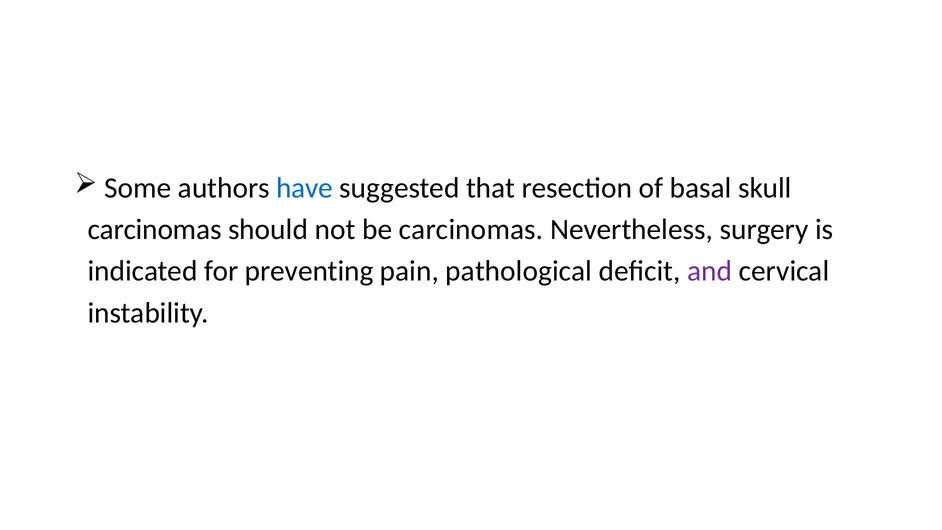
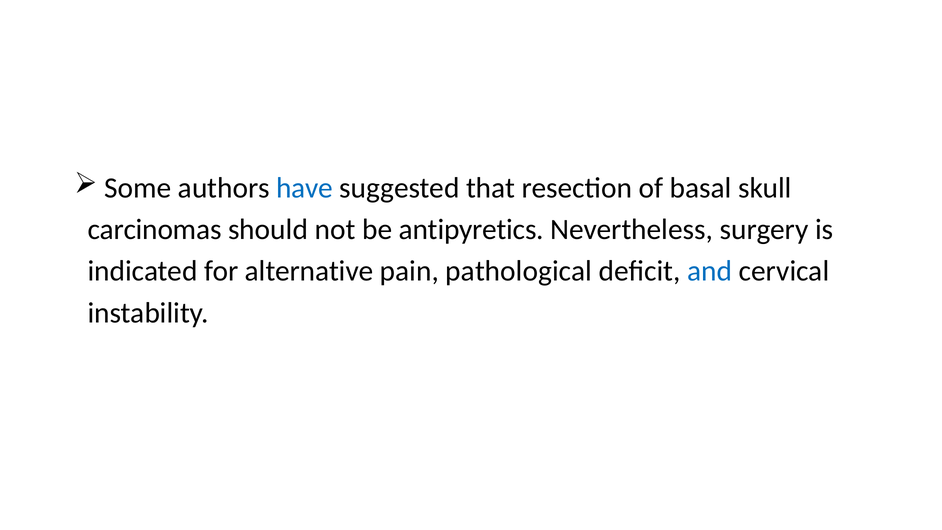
be carcinomas: carcinomas -> antipyretics
preventing: preventing -> alternative
and colour: purple -> blue
